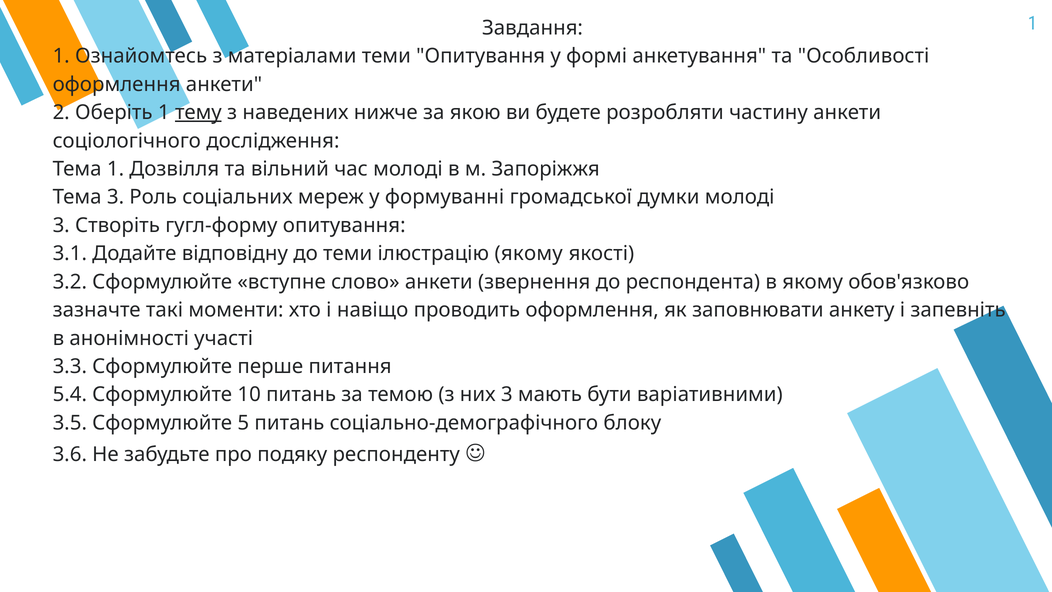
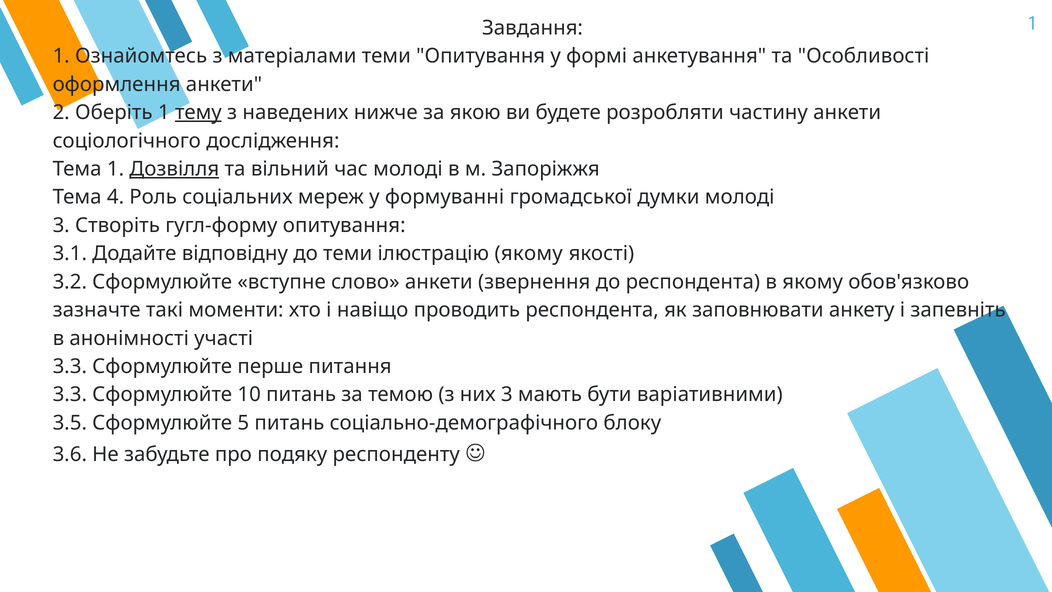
Дозвілля underline: none -> present
Тема 3: 3 -> 4
проводить оформлення: оформлення -> респондента
5.4 at (70, 395): 5.4 -> 3.3
